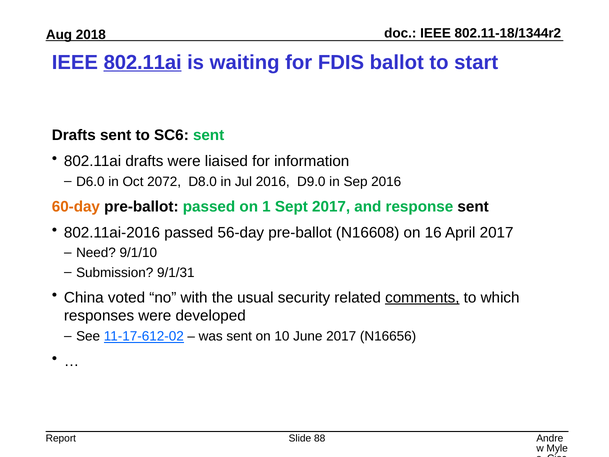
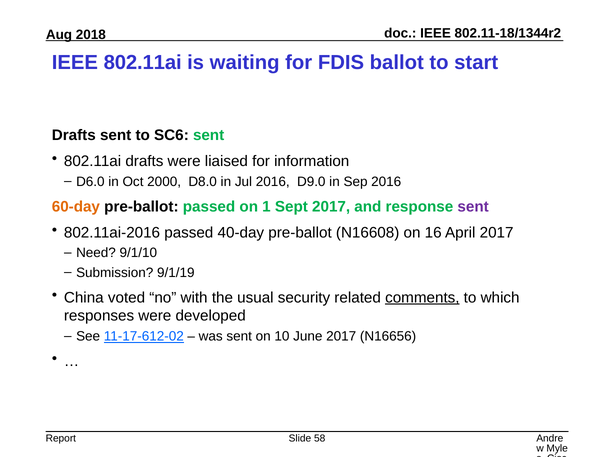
802.11ai at (143, 62) underline: present -> none
2072: 2072 -> 2000
sent at (473, 206) colour: black -> purple
56-day: 56-day -> 40-day
9/1/31: 9/1/31 -> 9/1/19
88: 88 -> 58
